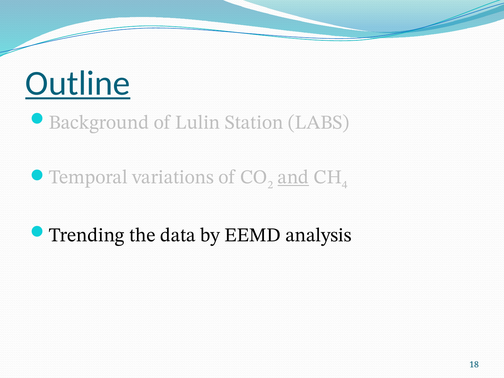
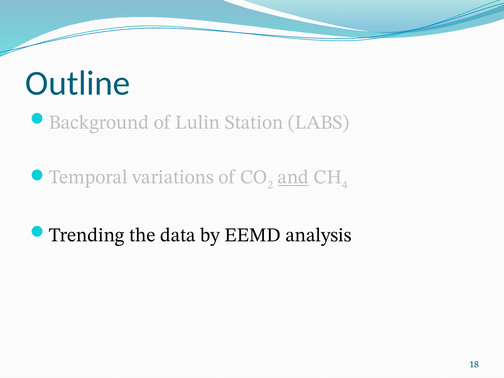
Outline underline: present -> none
